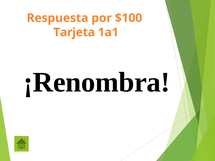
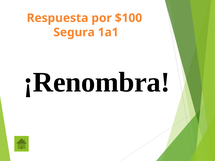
Tarjeta: Tarjeta -> Segura
